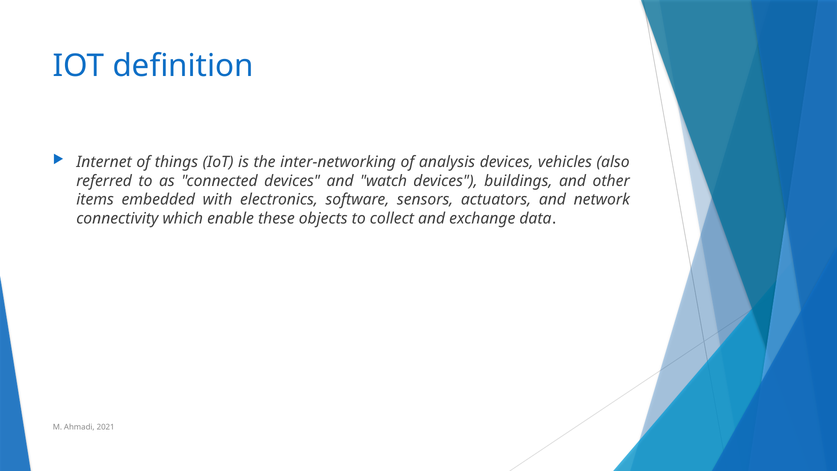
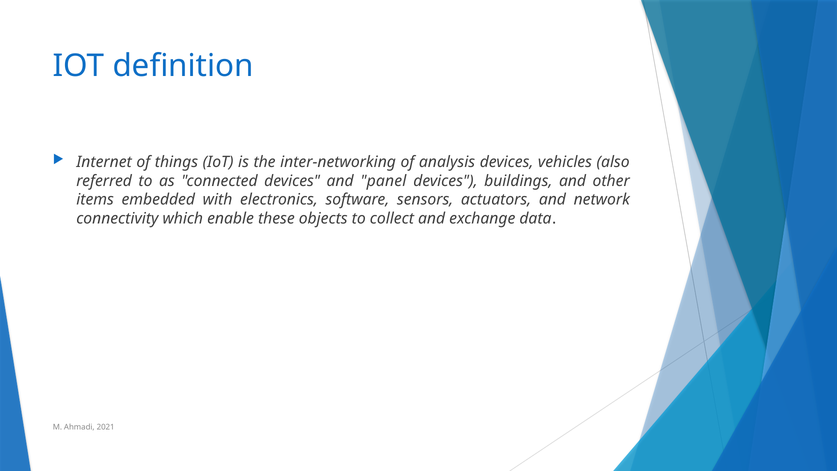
watch: watch -> panel
